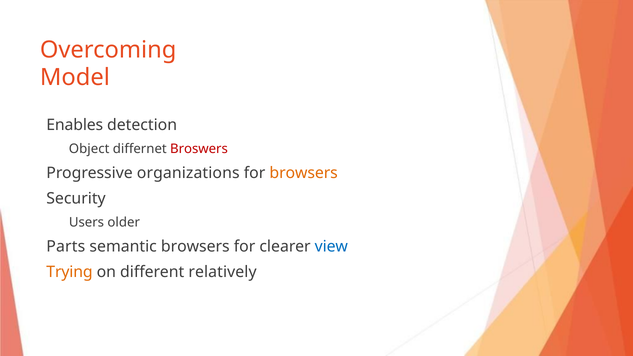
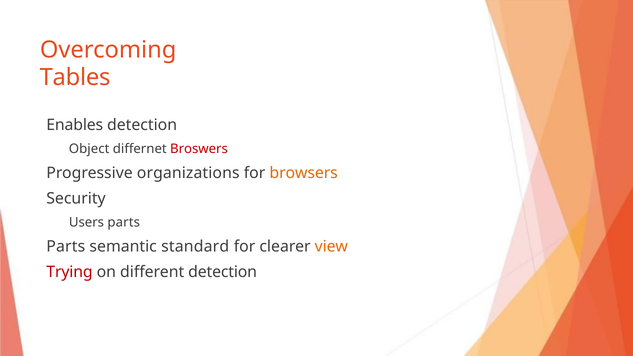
Model: Model -> Tables
Users older: older -> parts
semantic browsers: browsers -> standard
view colour: blue -> orange
Trying colour: orange -> red
different relatively: relatively -> detection
